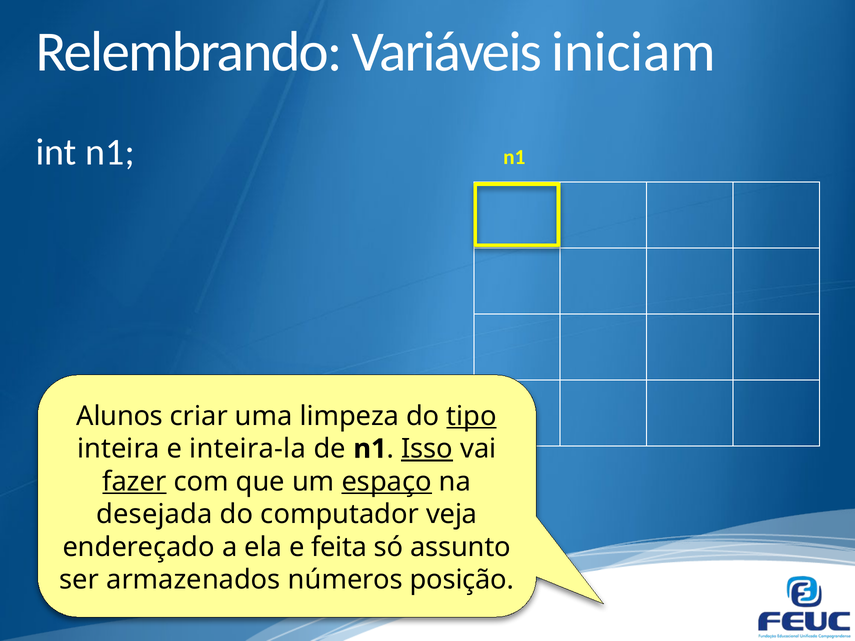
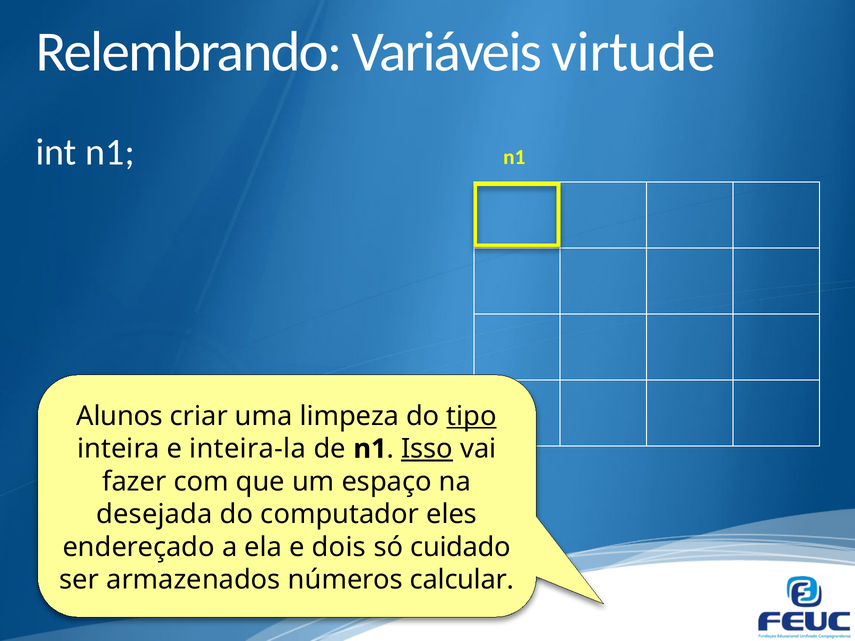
iniciam: iniciam -> virtude
fazer underline: present -> none
espaço underline: present -> none
veja: veja -> eles
feita: feita -> dois
assunto: assunto -> cuidado
posição: posição -> calcular
